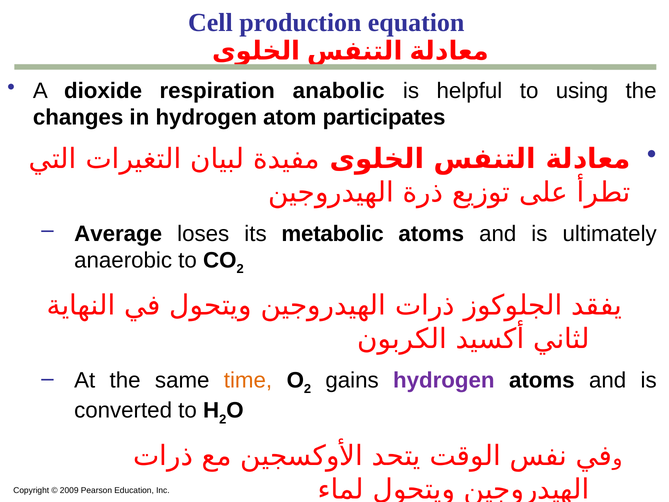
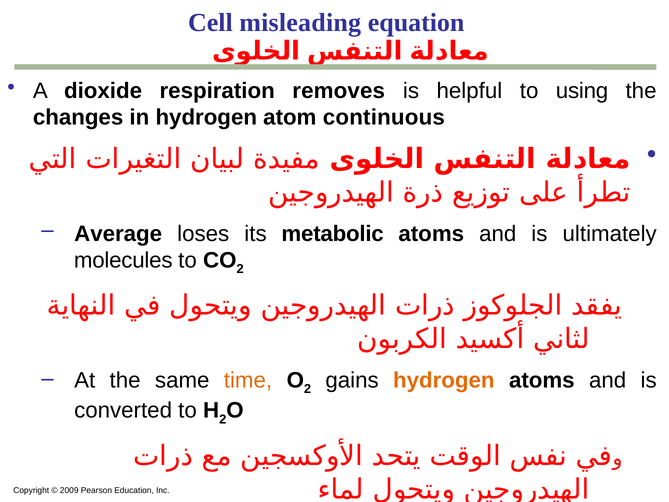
production: production -> misleading
anabolic: anabolic -> removes
participates: participates -> continuous
anaerobic: anaerobic -> molecules
hydrogen at (444, 380) colour: purple -> orange
